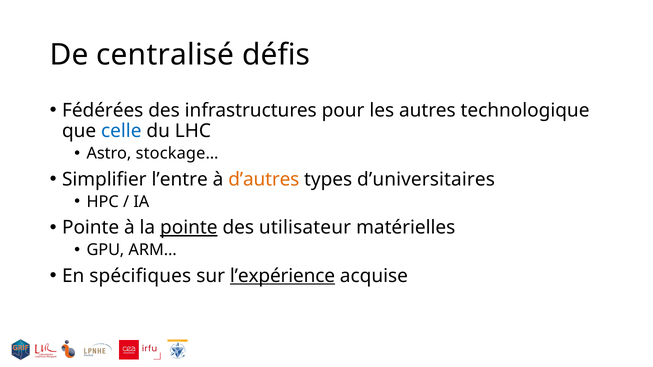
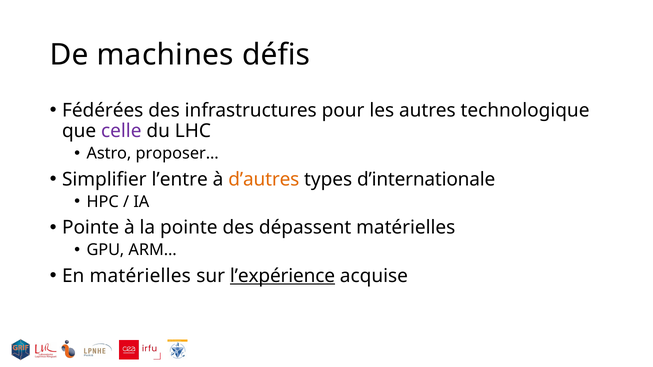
centralisé: centralisé -> machines
celle colour: blue -> purple
stockage…: stockage… -> proposer…
d’universitaires: d’universitaires -> d’internationale
pointe at (189, 228) underline: present -> none
utilisateur: utilisateur -> dépassent
En spécifiques: spécifiques -> matérielles
